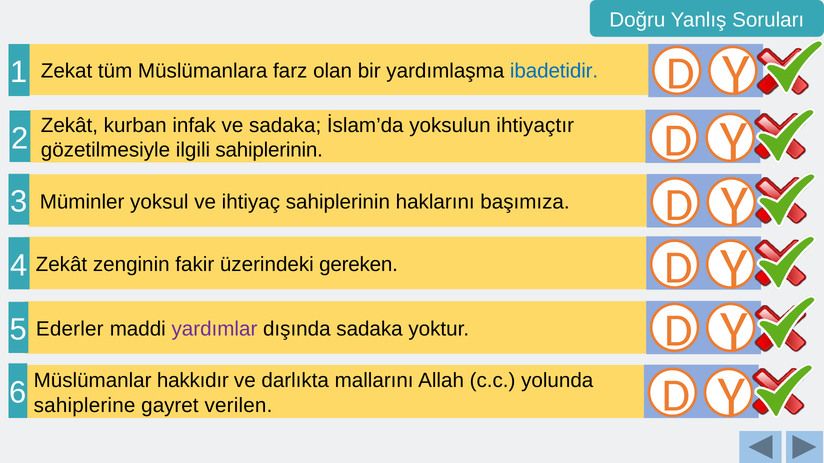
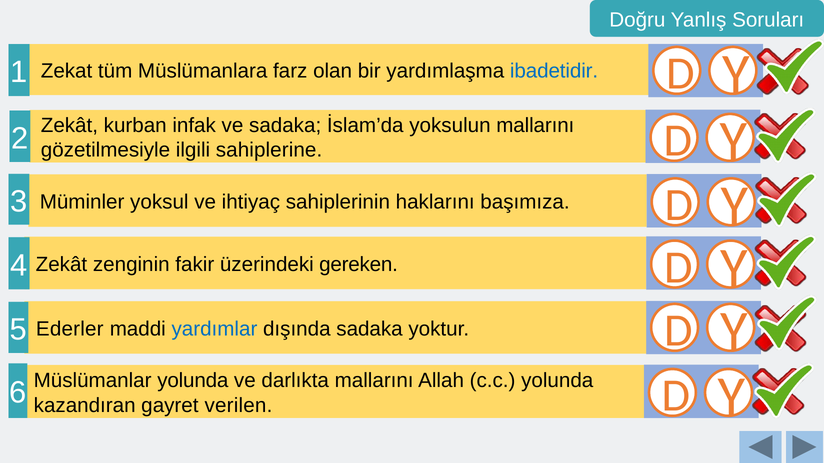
yoksulun ihtiyaçtır: ihtiyaçtır -> mallarını
ilgili sahiplerinin: sahiplerinin -> sahiplerine
yardımlar colour: purple -> blue
Müslümanlar hakkıdır: hakkıdır -> yolunda
sahiplerine: sahiplerine -> kazandıran
